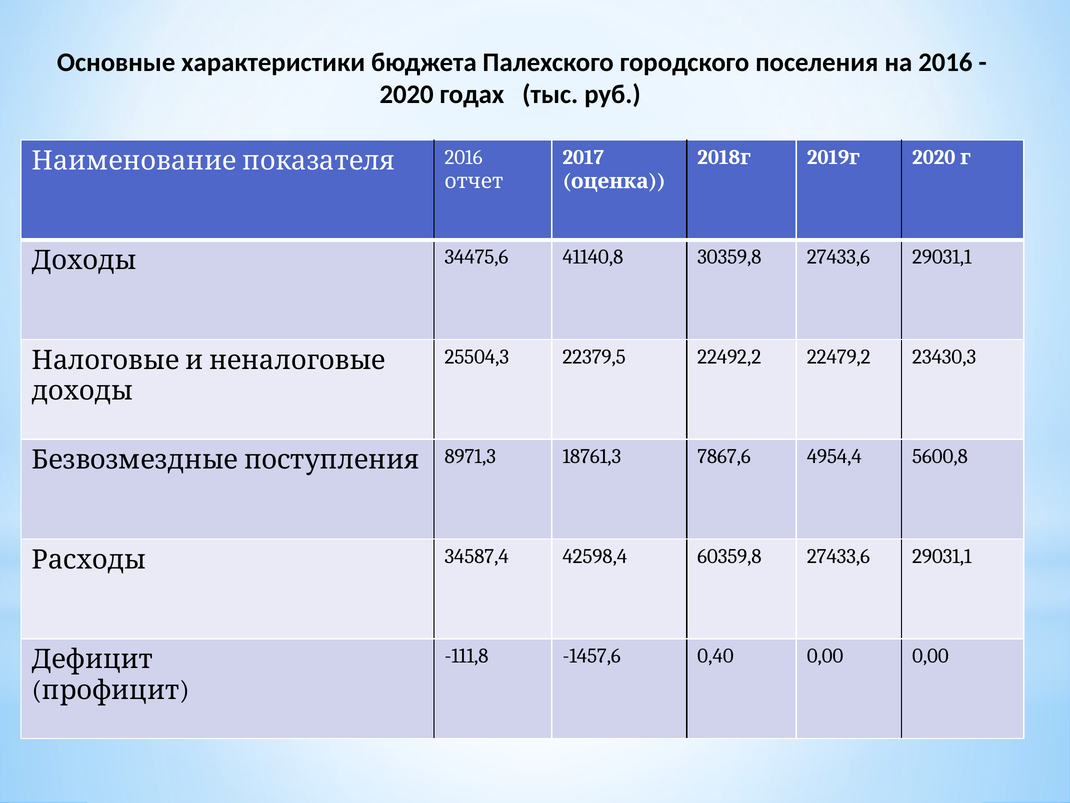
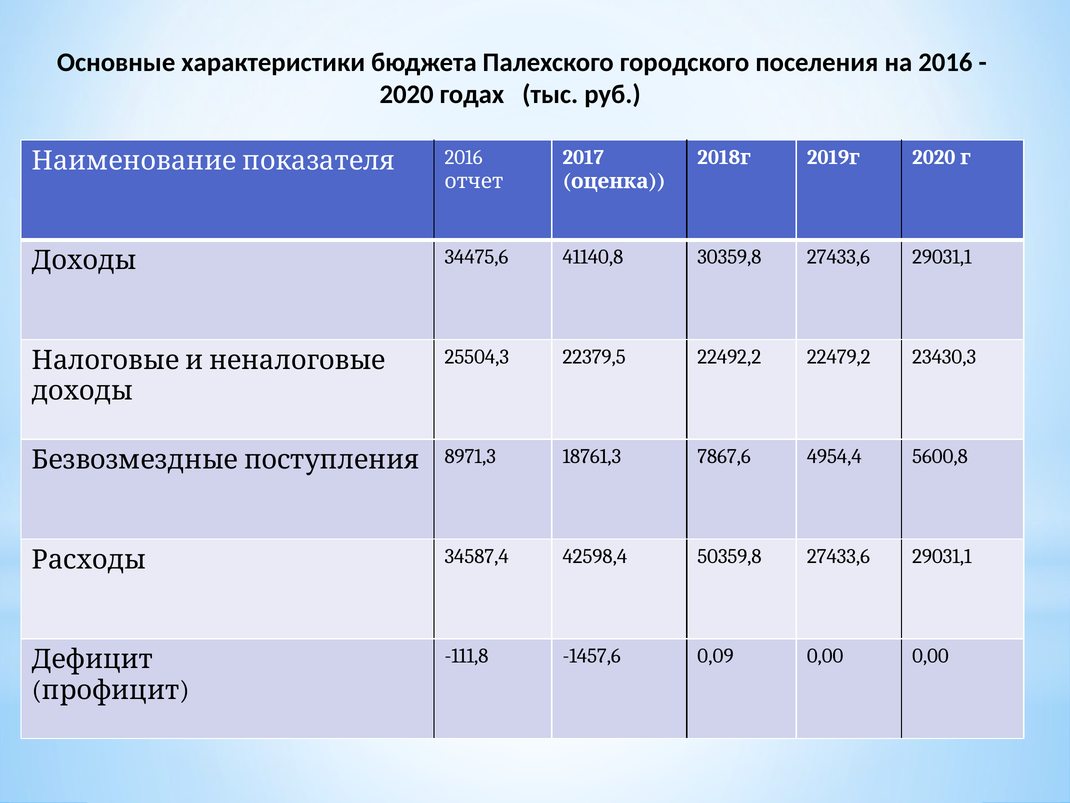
60359,8: 60359,8 -> 50359,8
0,40: 0,40 -> 0,09
